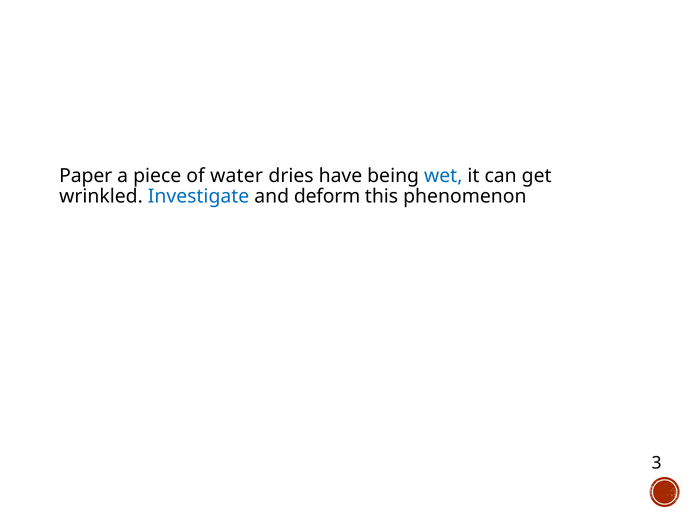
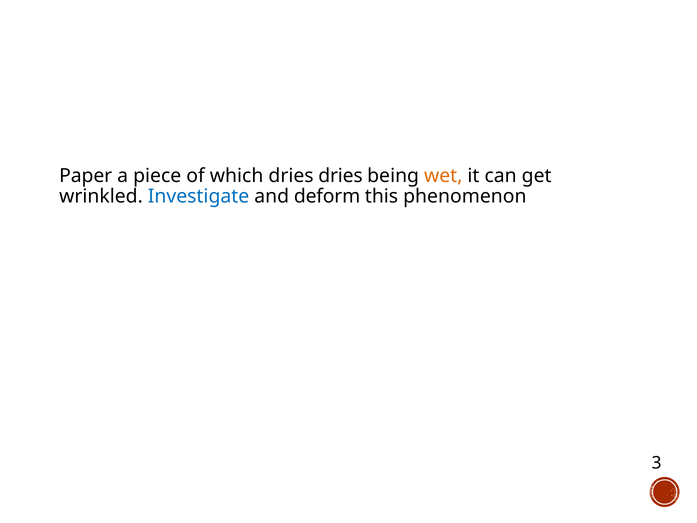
water: water -> which
dries have: have -> dries
wet colour: blue -> orange
